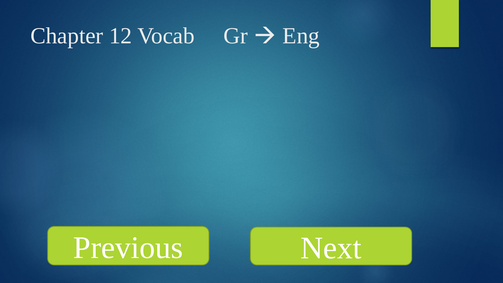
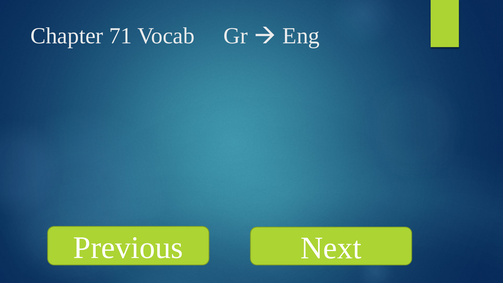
12: 12 -> 71
